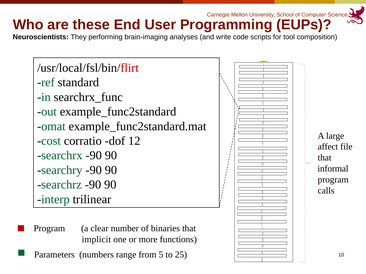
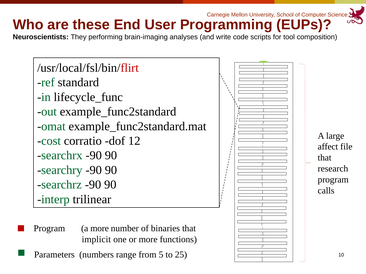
searchrx_func: searchrx_func -> lifecycle_func
informal: informal -> research
a clear: clear -> more
